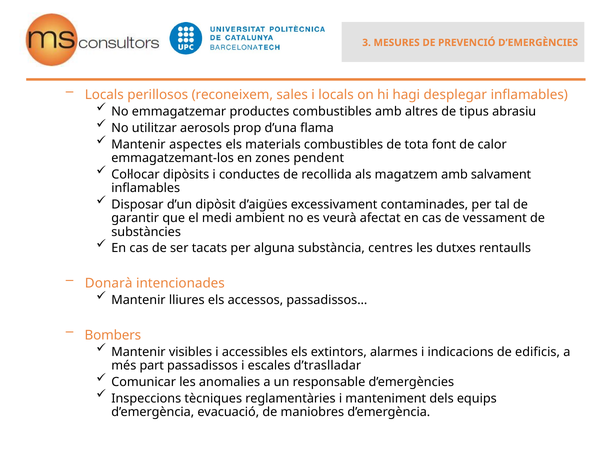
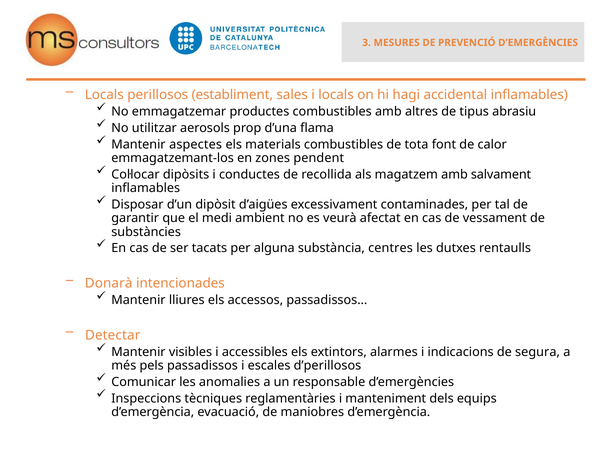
reconeixem: reconeixem -> establiment
desplegar: desplegar -> accidental
Bombers: Bombers -> Detectar
edificis: edificis -> segura
part: part -> pels
d’traslladar: d’traslladar -> d’perillosos
